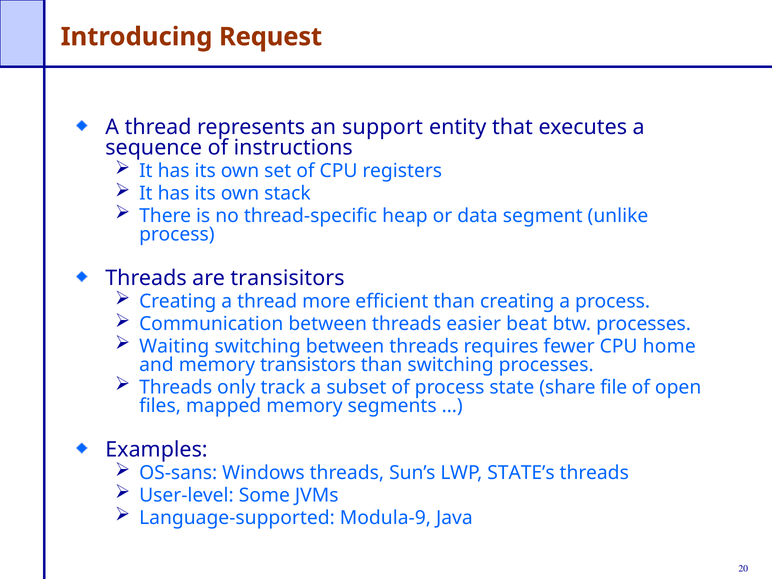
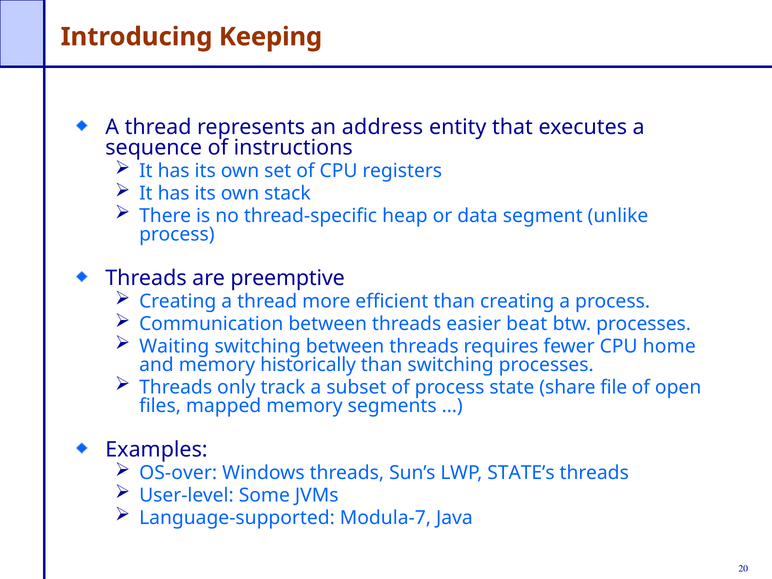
Request: Request -> Keeping
support: support -> address
transisitors: transisitors -> preemptive
transistors: transistors -> historically
OS-sans: OS-sans -> OS-over
Modula-9: Modula-9 -> Modula-7
